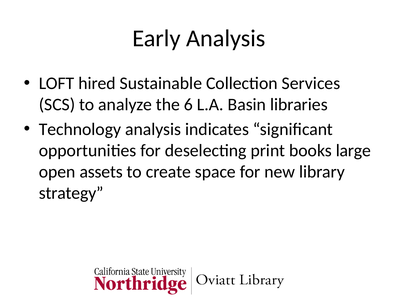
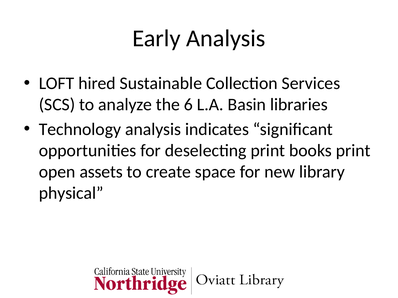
books large: large -> print
strategy: strategy -> physical
